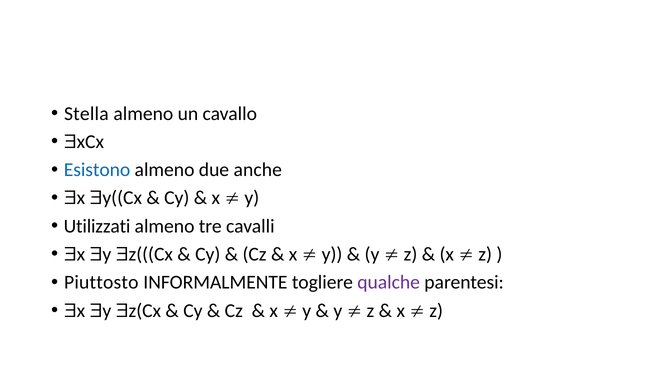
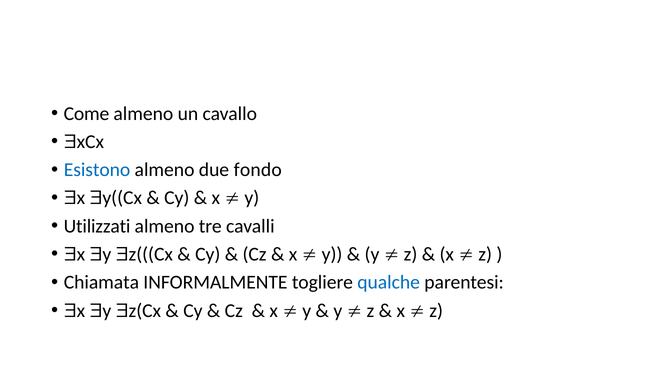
Stella: Stella -> Come
anche: anche -> fondo
Piuttosto: Piuttosto -> Chiamata
qualche colour: purple -> blue
